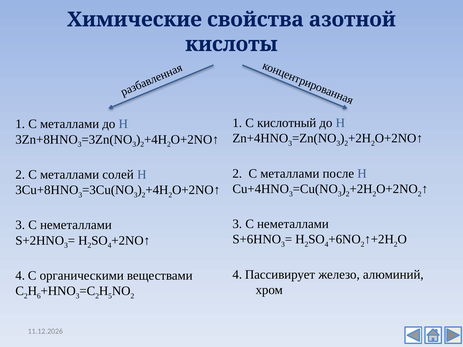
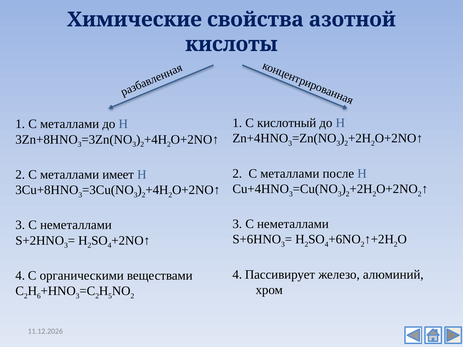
солей: солей -> имеет
